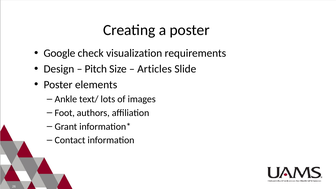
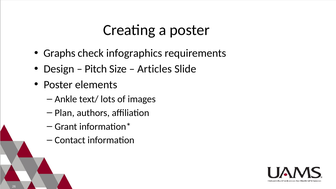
Google: Google -> Graphs
visualization: visualization -> infographics
Foot: Foot -> Plan
